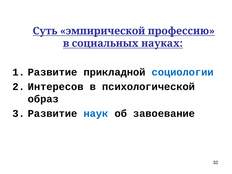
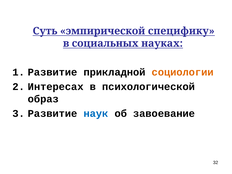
профессию: профессию -> специфику
социологии colour: blue -> orange
Интересов: Интересов -> Интересах
